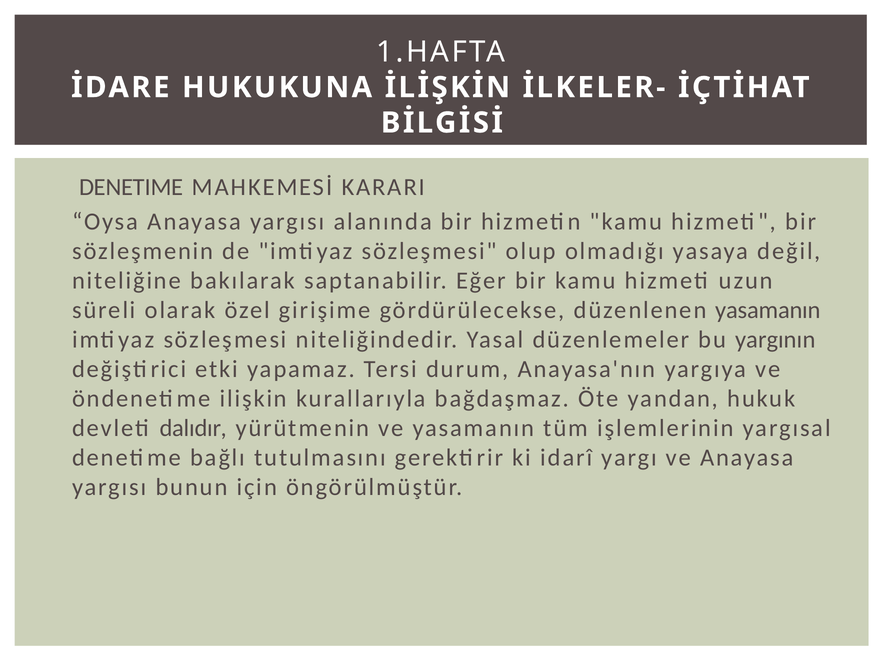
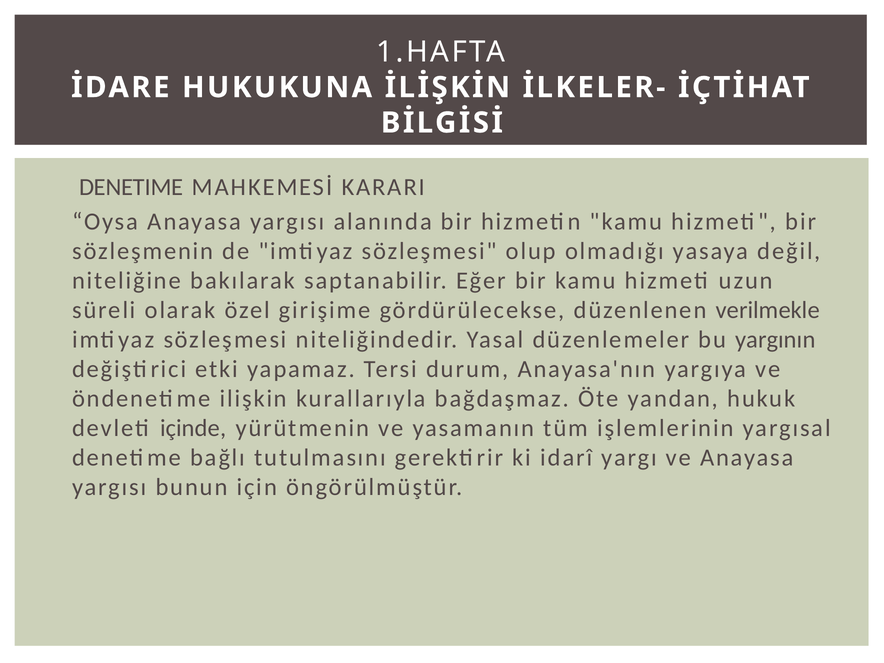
düzenlenen yasamanın: yasamanın -> verilmekle
dalıdır: dalıdır -> içinde
